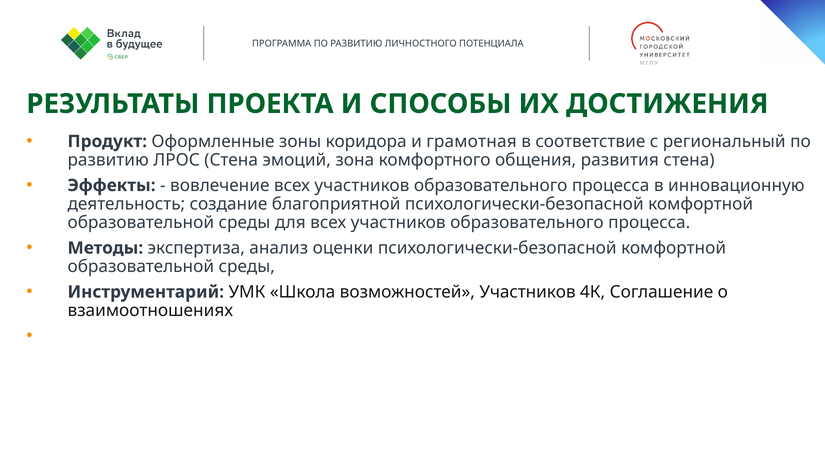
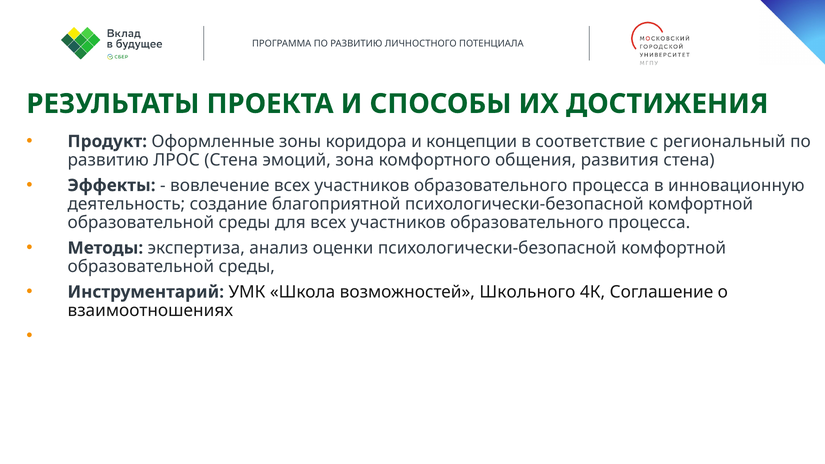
грамотная: грамотная -> концепции
возможностей Участников: Участников -> Школьного
